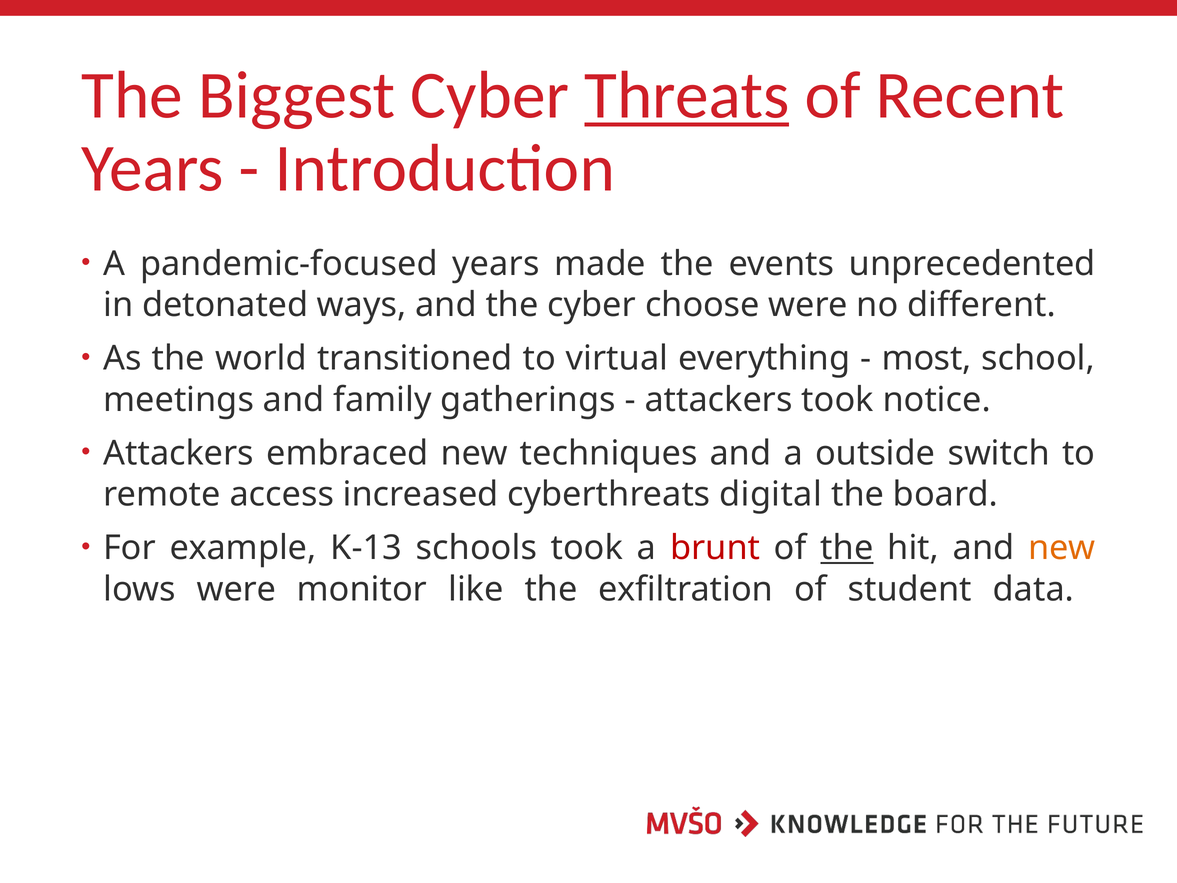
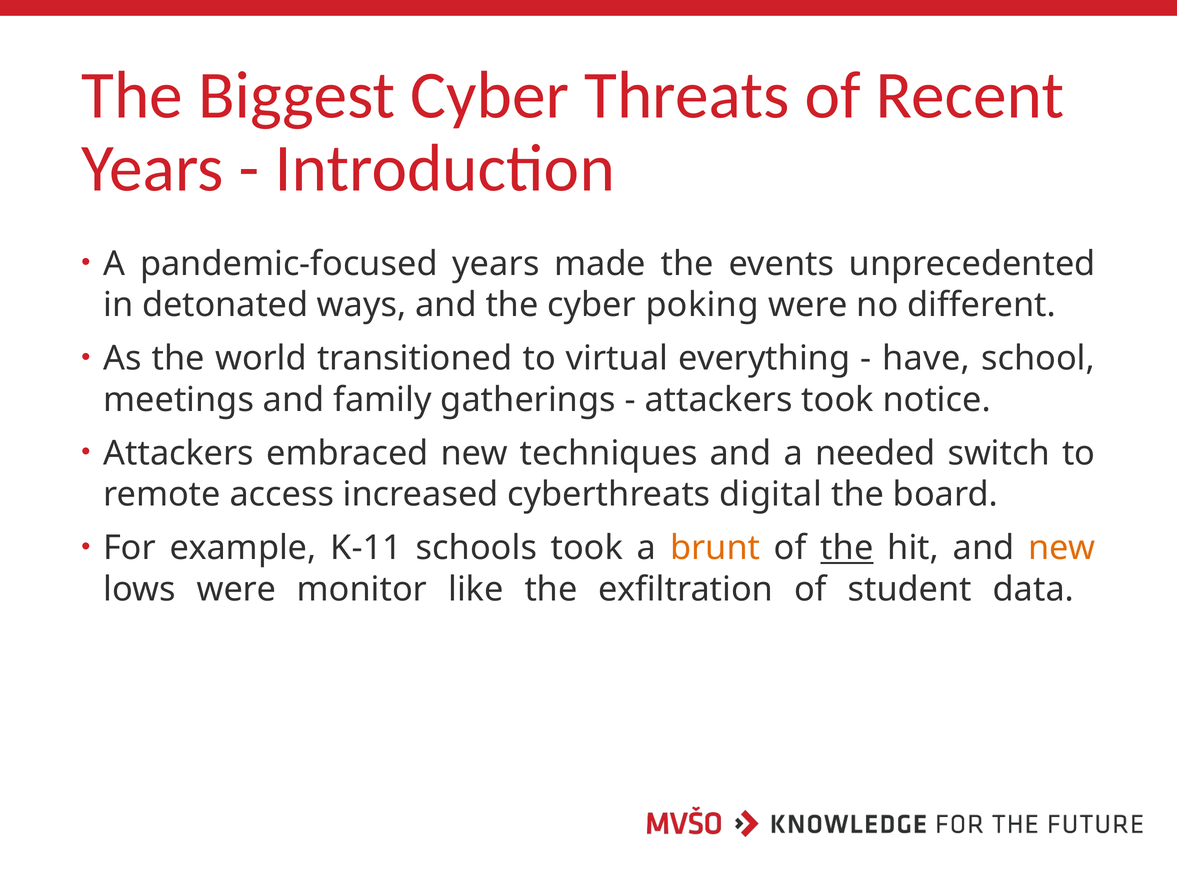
Threats underline: present -> none
choose: choose -> poking
most: most -> have
outside: outside -> needed
K-13: K-13 -> K-11
brunt colour: red -> orange
